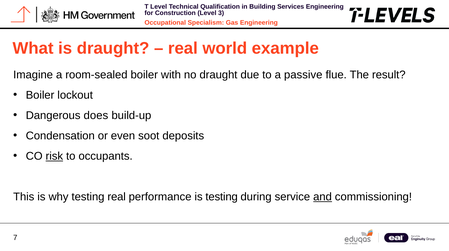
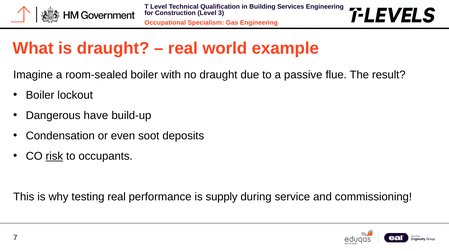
does: does -> have
is testing: testing -> supply
and underline: present -> none
